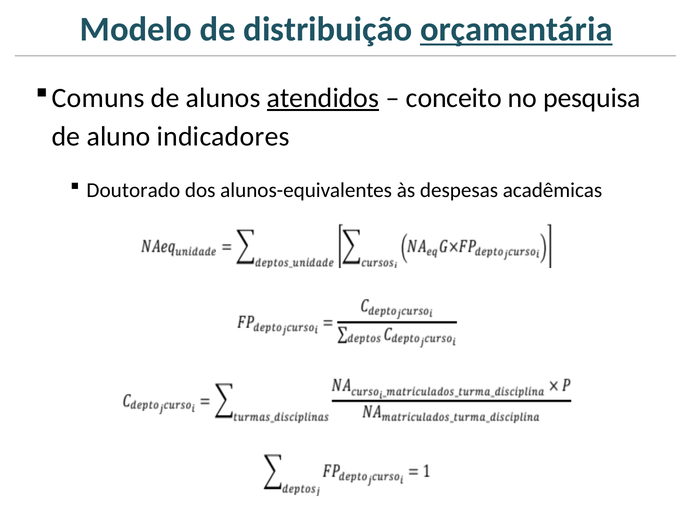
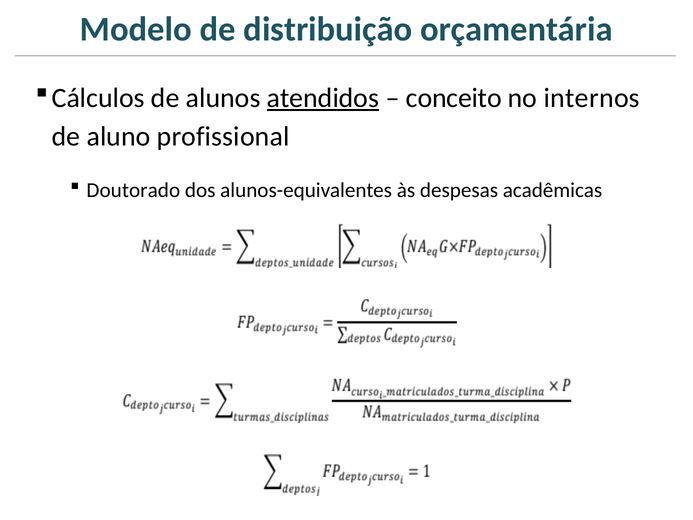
orçamentária underline: present -> none
Comuns: Comuns -> Cálculos
pesquisa: pesquisa -> internos
indicadores: indicadores -> profissional
